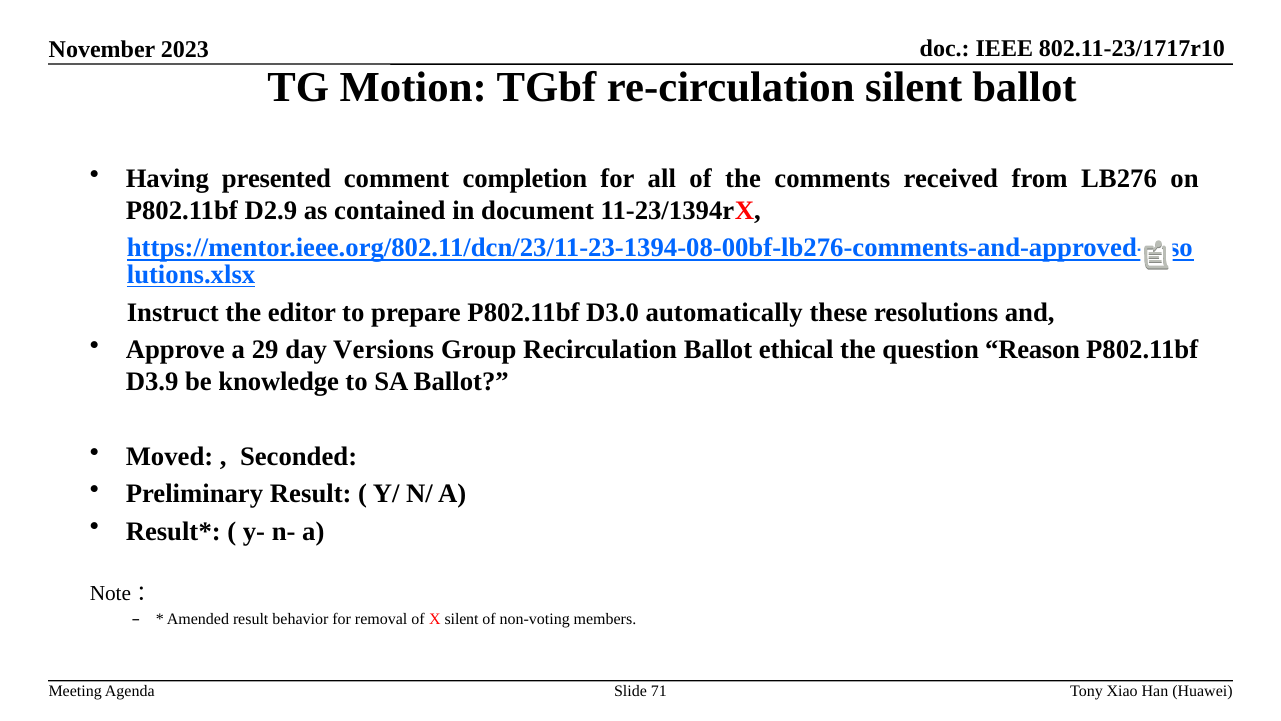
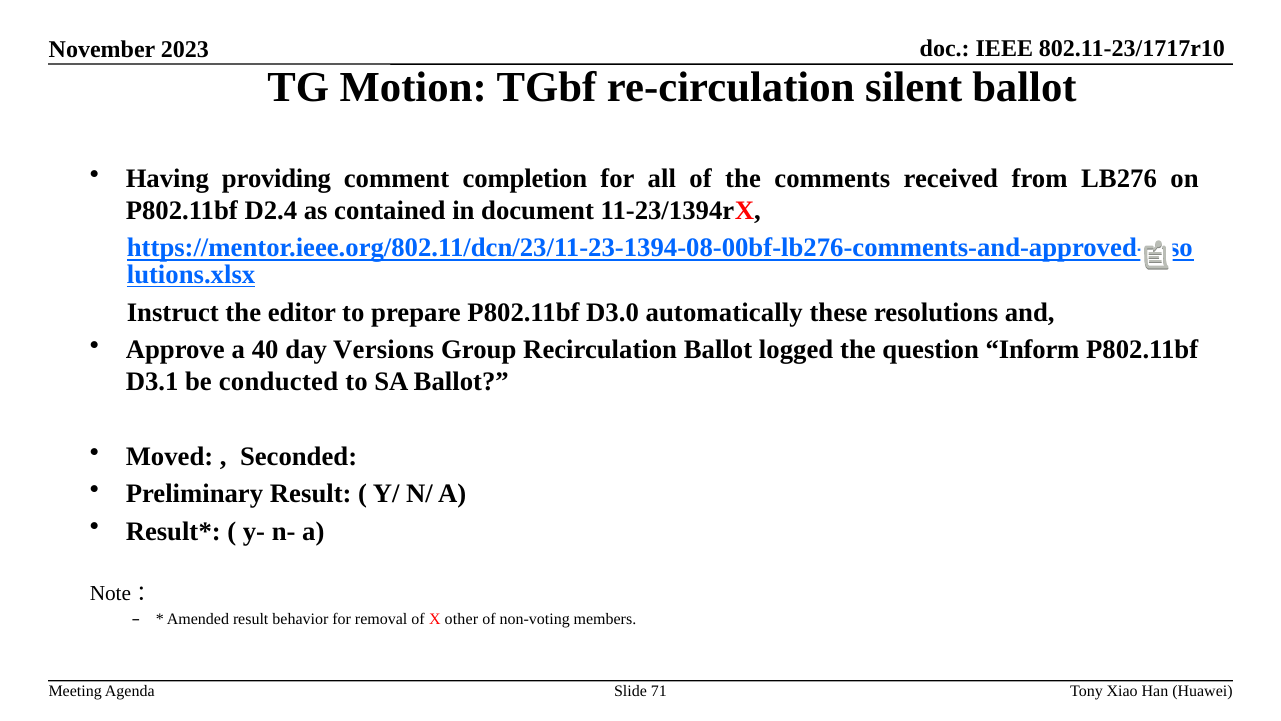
presented: presented -> providing
D2.9: D2.9 -> D2.4
29: 29 -> 40
ethical: ethical -> logged
Reason: Reason -> Inform
D3.9: D3.9 -> D3.1
knowledge: knowledge -> conducted
X silent: silent -> other
